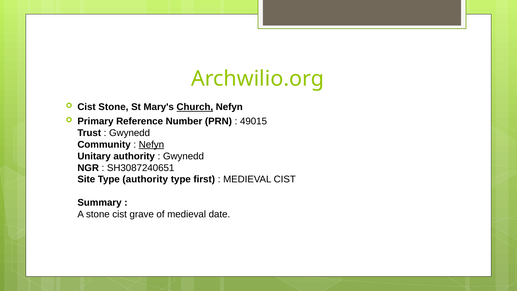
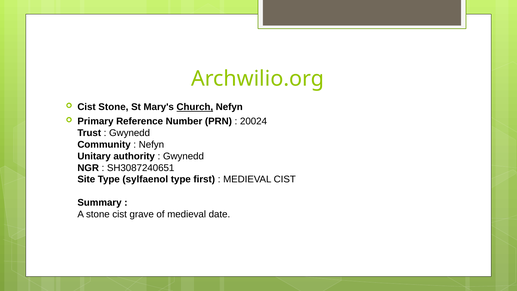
49015: 49015 -> 20024
Nefyn at (151, 144) underline: present -> none
Type authority: authority -> sylfaenol
